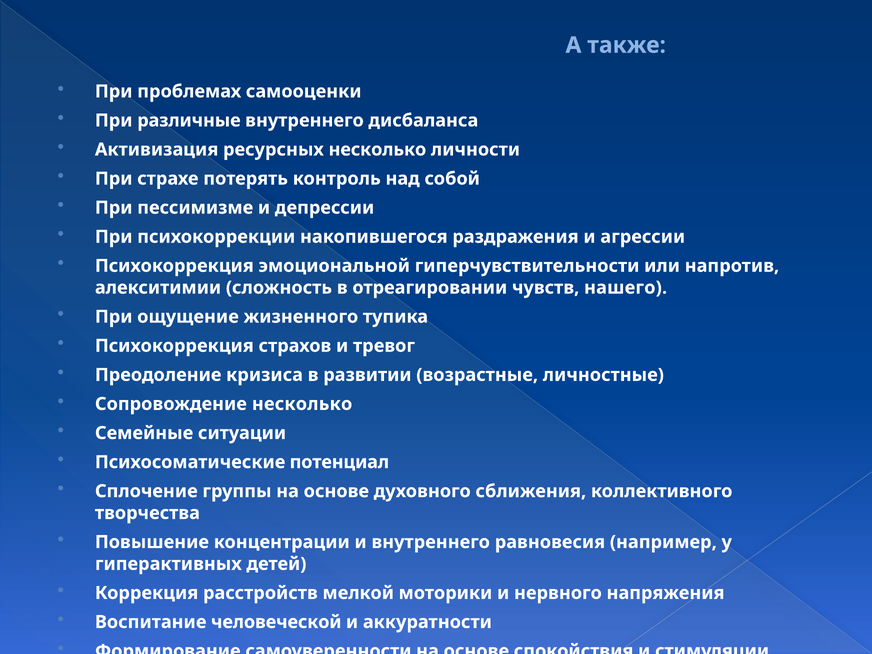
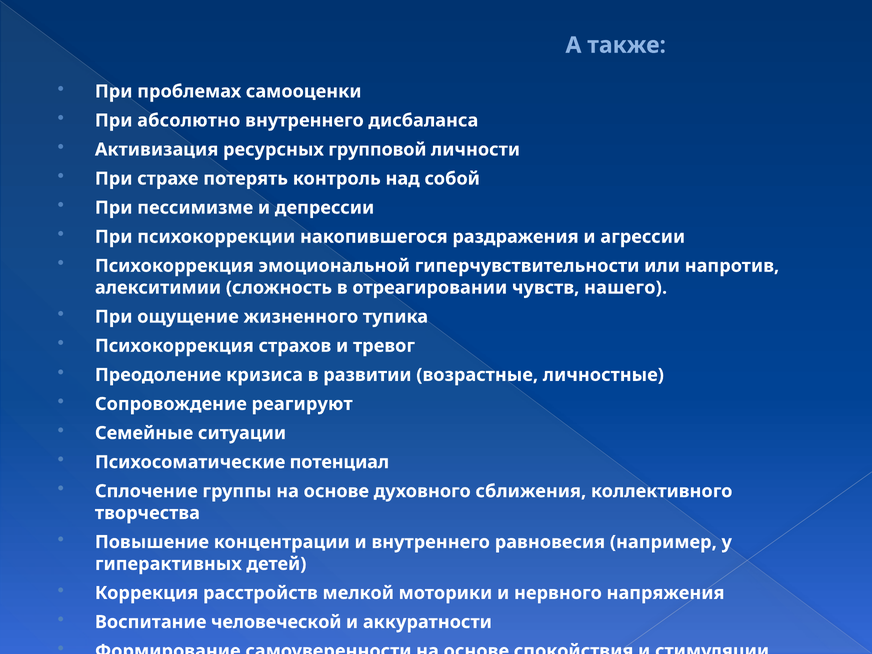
различные: различные -> абсолютно
ресурсных несколько: несколько -> групповой
Сопровождение несколько: несколько -> реагируют
